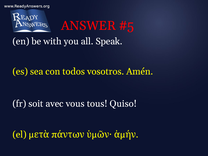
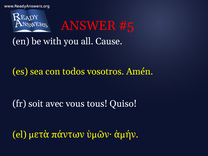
Speak: Speak -> Cause
